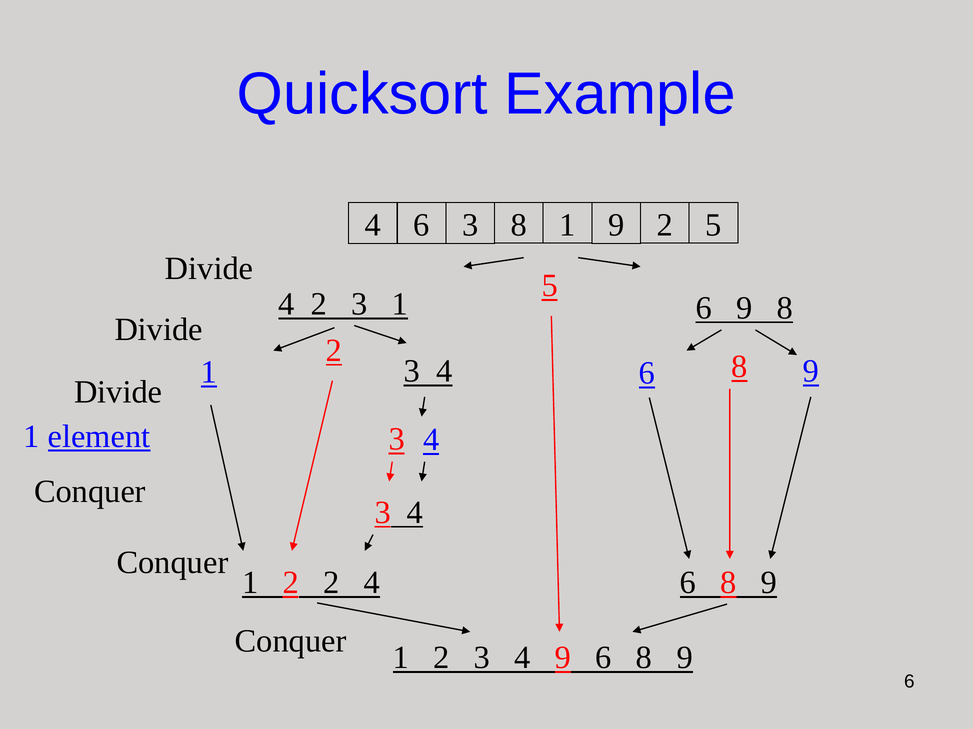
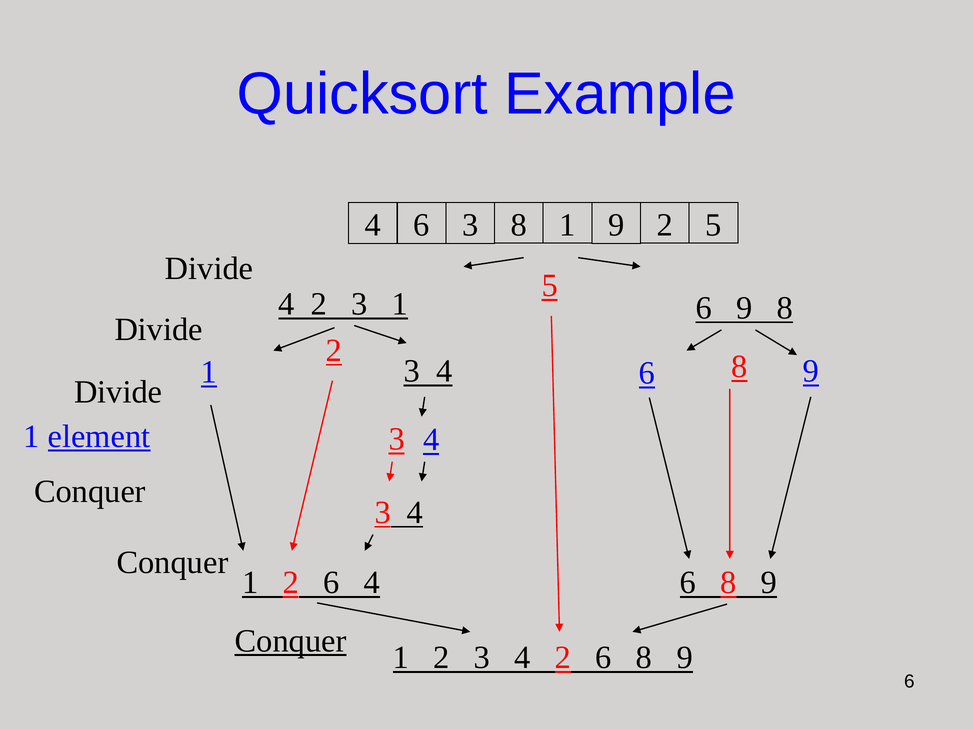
1 2 2: 2 -> 6
Conquer at (291, 642) underline: none -> present
3 4 9: 9 -> 2
